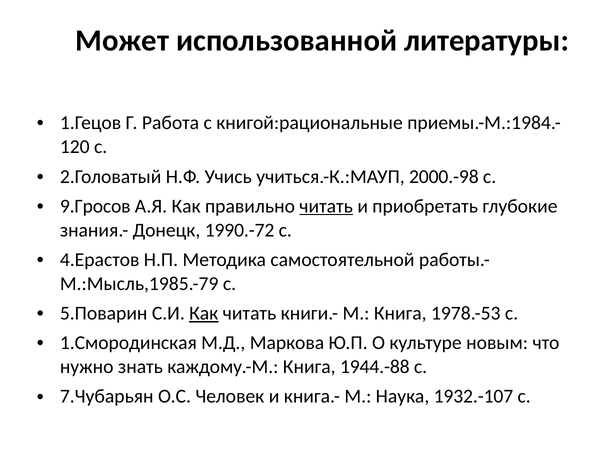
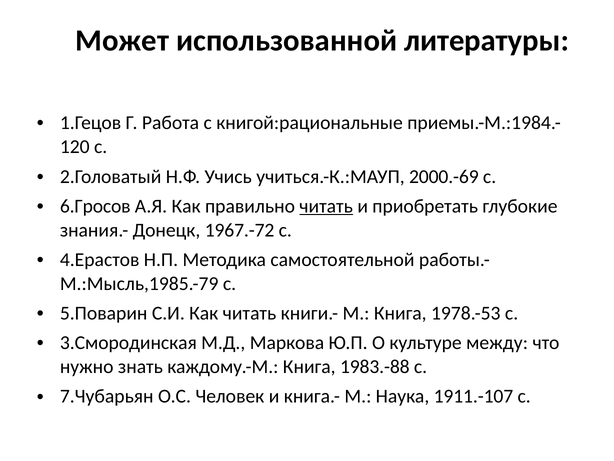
2000.-98: 2000.-98 -> 2000.-69
9.Гросов: 9.Гросов -> 6.Гросов
1990.-72: 1990.-72 -> 1967.-72
Как at (204, 313) underline: present -> none
1.Смородинская: 1.Смородинская -> 3.Смородинская
новым: новым -> между
1944.-88: 1944.-88 -> 1983.-88
1932.-107: 1932.-107 -> 1911.-107
